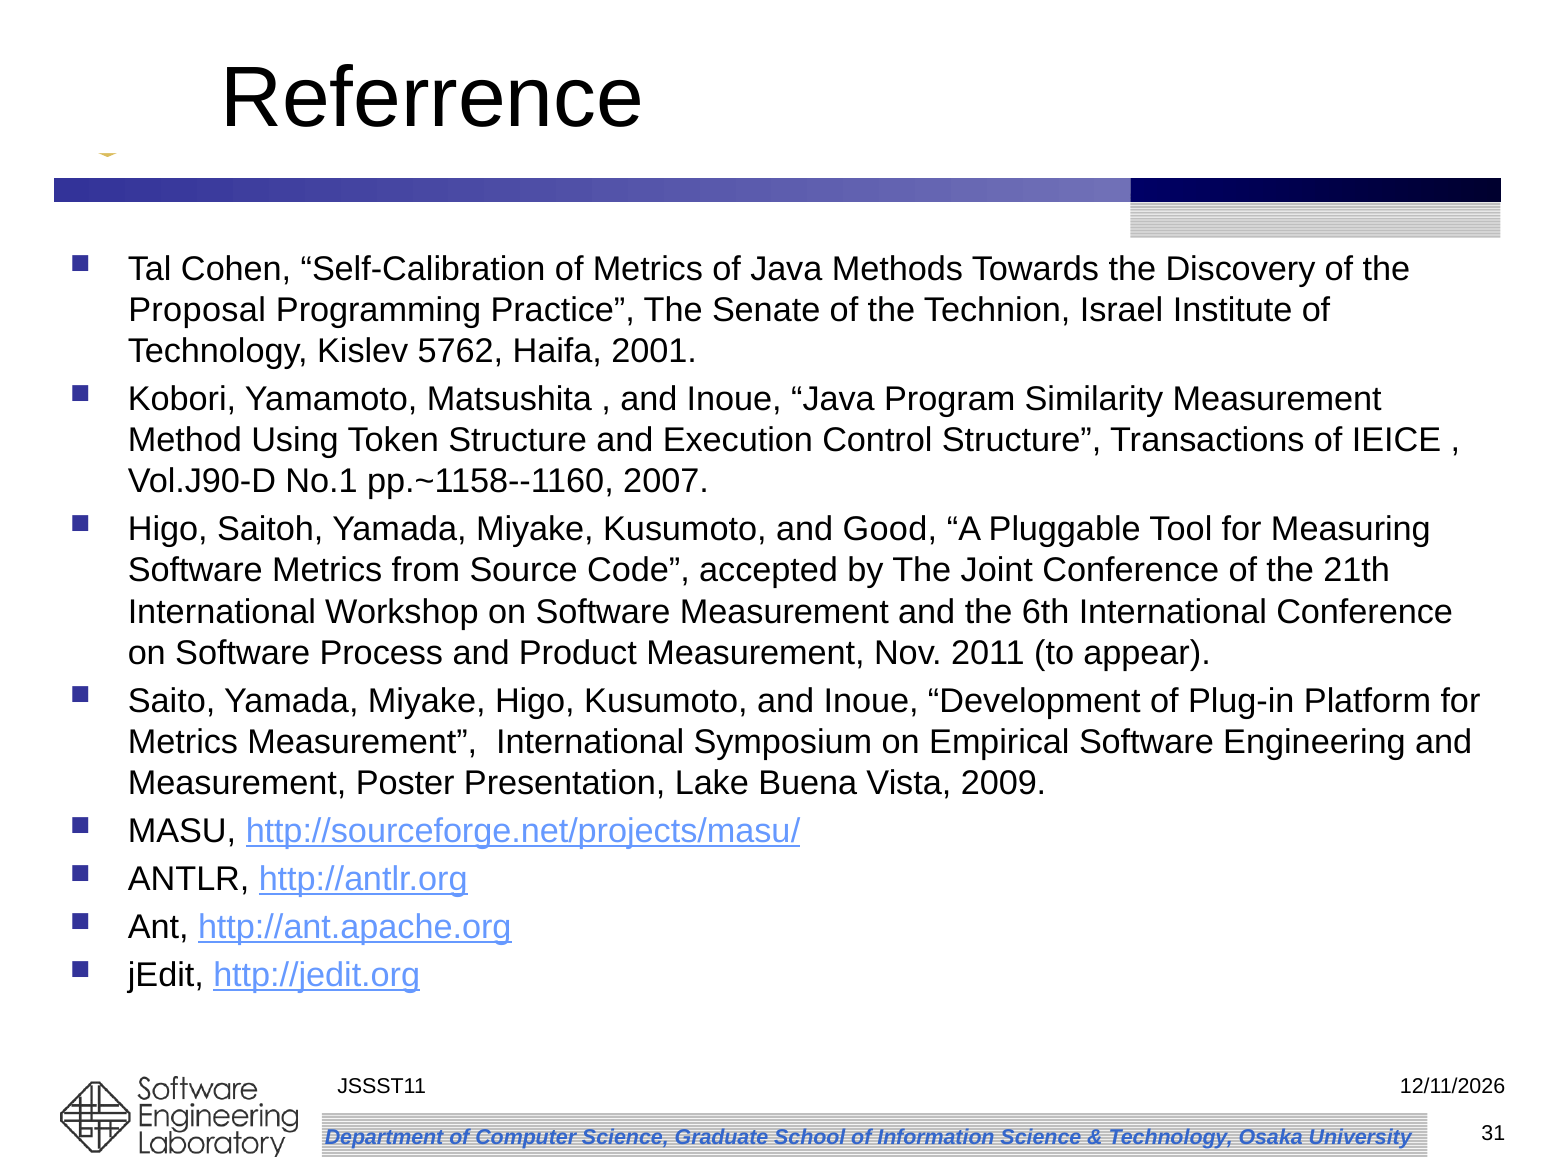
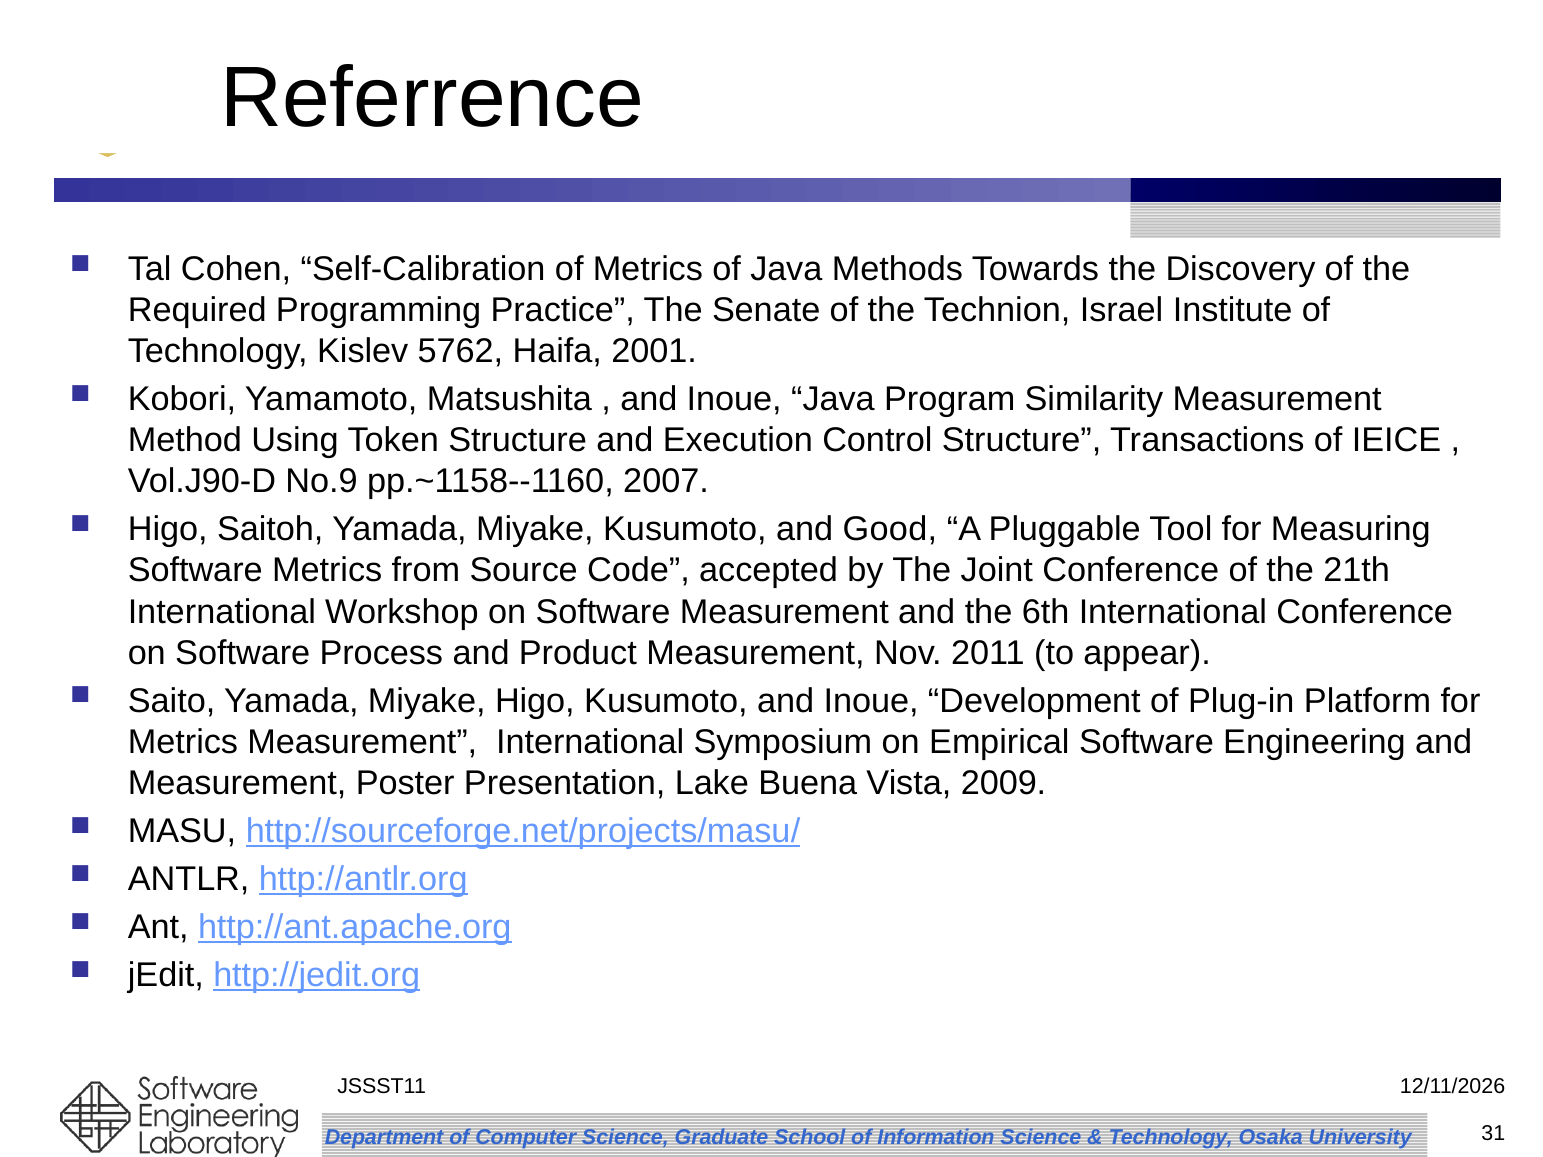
Proposal: Proposal -> Required
No.1: No.1 -> No.9
